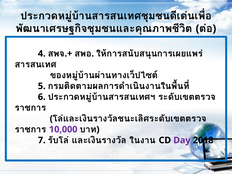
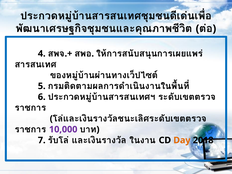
Day colour: purple -> orange
